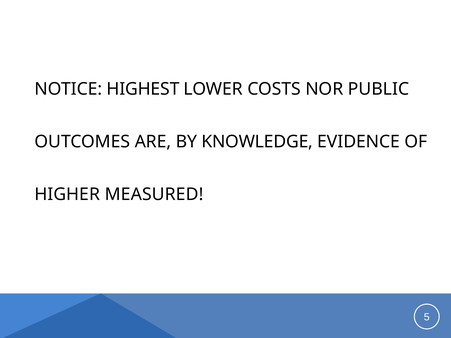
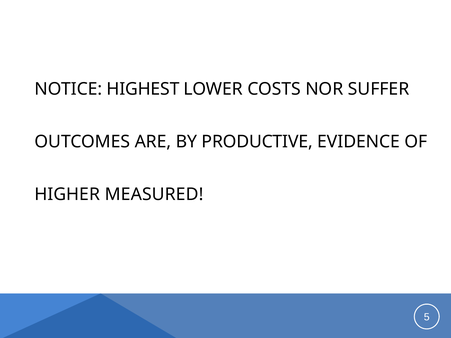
PUBLIC: PUBLIC -> SUFFER
KNOWLEDGE: KNOWLEDGE -> PRODUCTIVE
